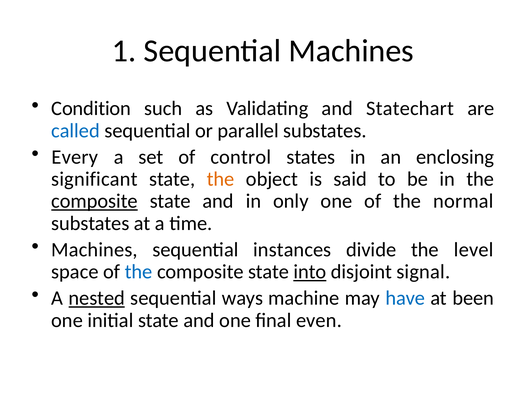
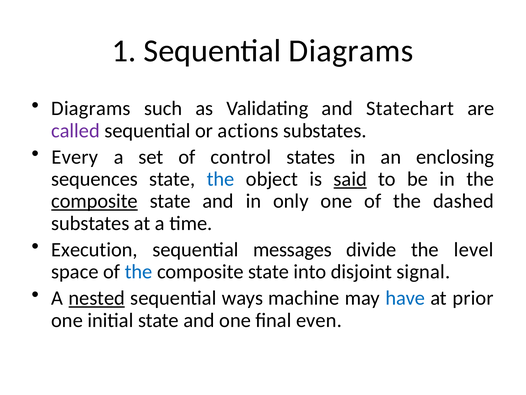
Sequential Machines: Machines -> Diagrams
Condition at (91, 108): Condition -> Diagrams
called colour: blue -> purple
parallel: parallel -> actions
significant: significant -> sequences
the at (221, 179) colour: orange -> blue
said underline: none -> present
normal: normal -> dashed
Machines at (94, 249): Machines -> Execution
instances: instances -> messages
into underline: present -> none
been: been -> prior
